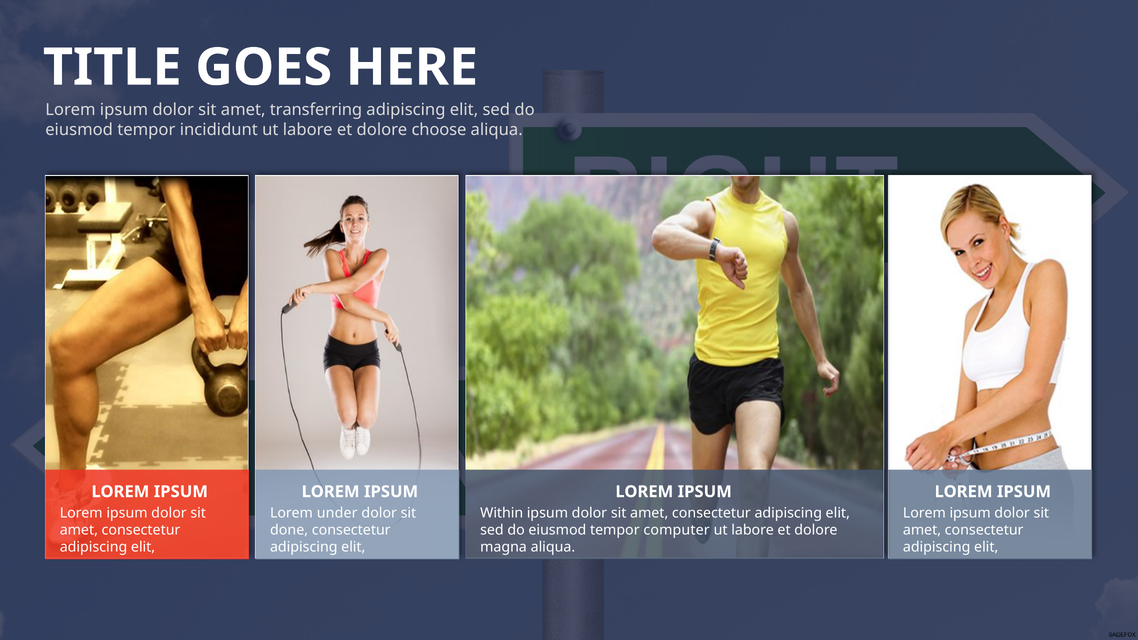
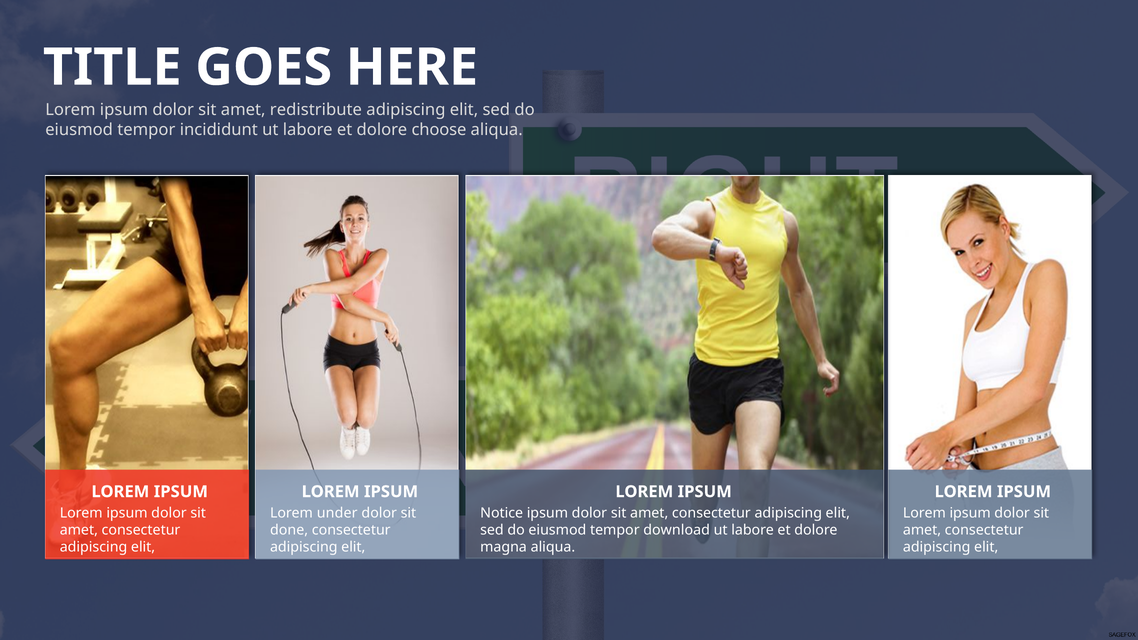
transferring: transferring -> redistribute
Within: Within -> Notice
computer: computer -> download
